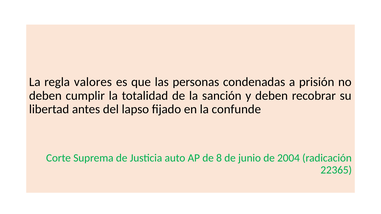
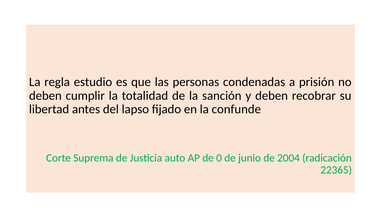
valores: valores -> estudio
8: 8 -> 0
